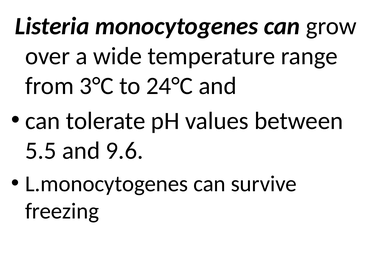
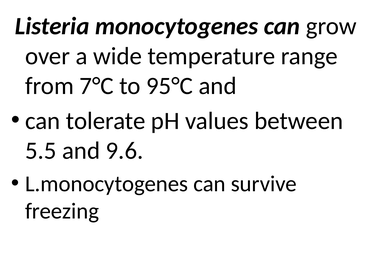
3°C: 3°C -> 7°C
24°C: 24°C -> 95°C
